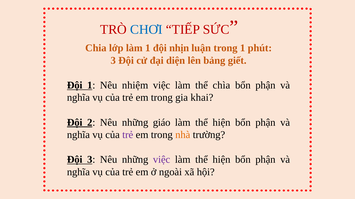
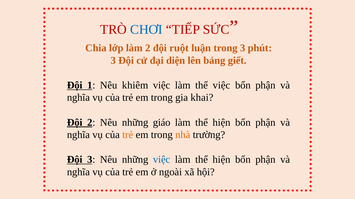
làm 1: 1 -> 2
nhịn: nhịn -> ruột
trong 1: 1 -> 3
nhiệm: nhiệm -> khiêm
thể chìa: chìa -> việc
trẻ at (128, 135) colour: purple -> orange
việc at (162, 160) colour: purple -> blue
